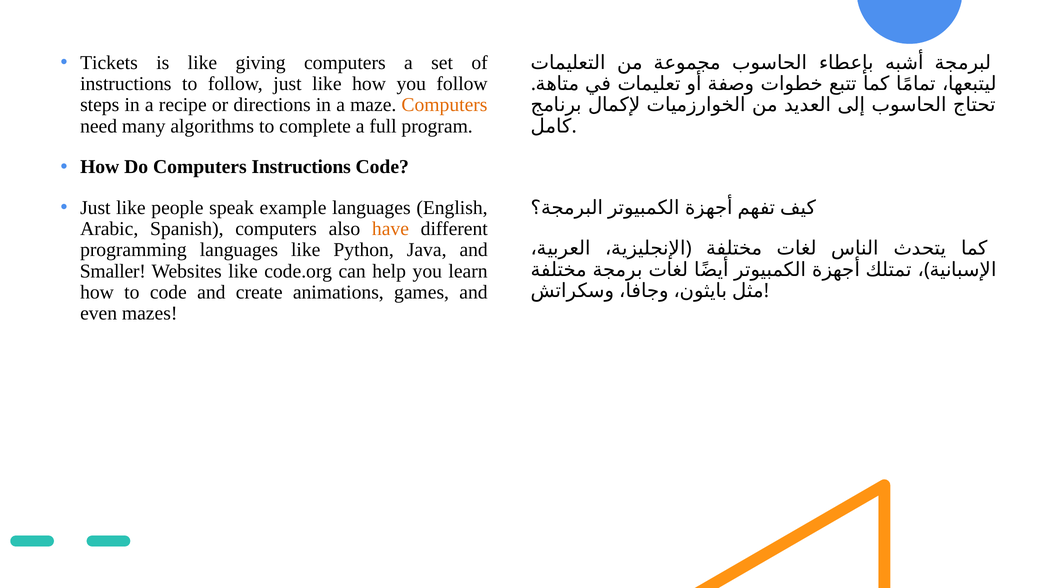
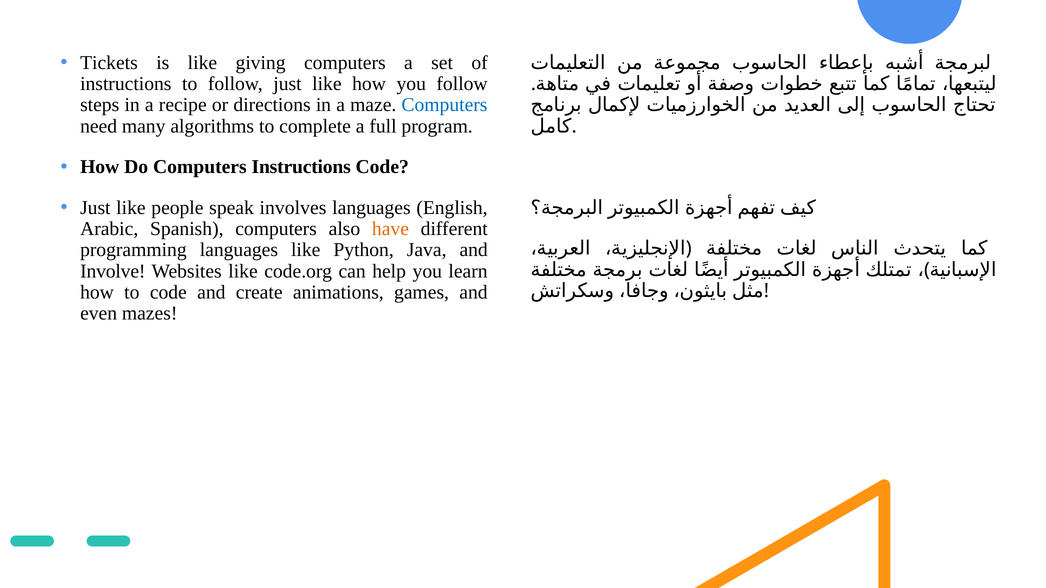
Computers at (444, 105) colour: orange -> blue
example: example -> involves
Smaller: Smaller -> Involve
